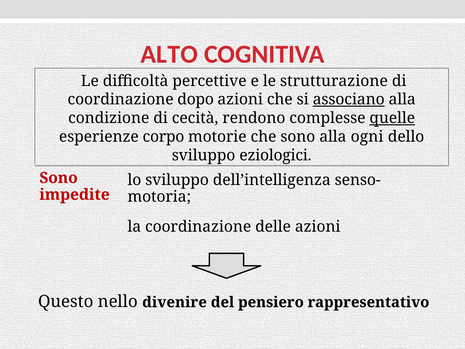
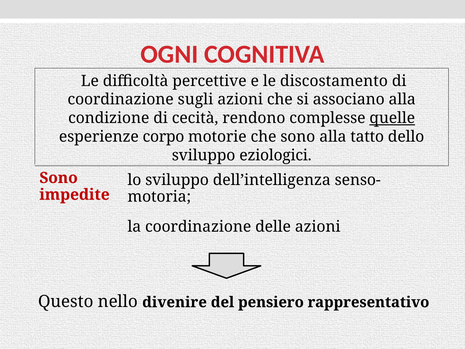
ALTO: ALTO -> OGNI
strutturazione: strutturazione -> discostamento
dopo: dopo -> sugli
associano underline: present -> none
ogni: ogni -> tatto
